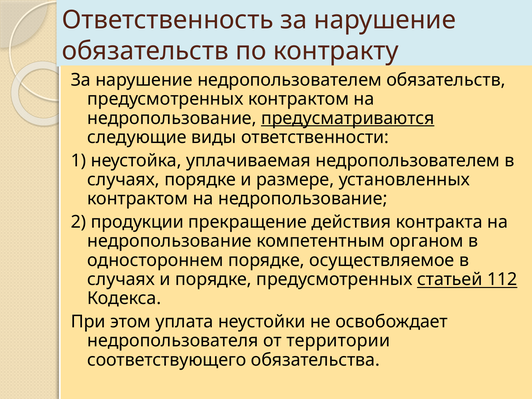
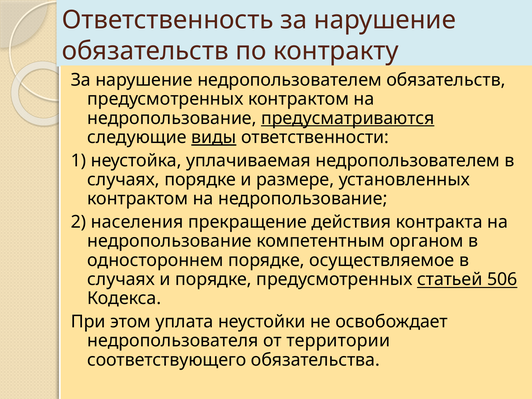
виды underline: none -> present
продукции: продукции -> населения
112: 112 -> 506
